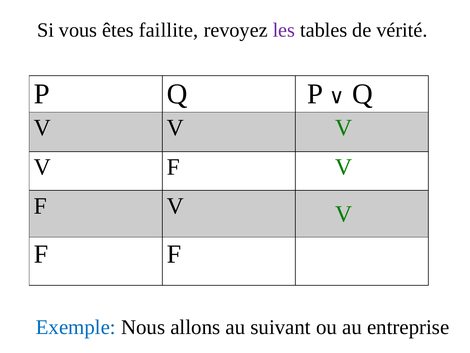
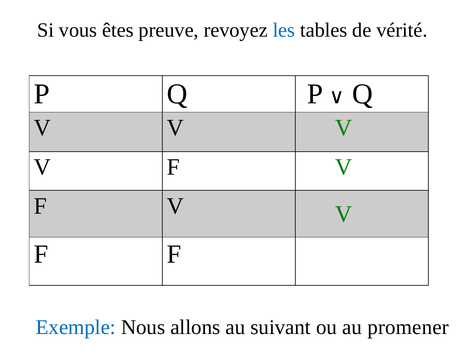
faillite: faillite -> preuve
les colour: purple -> blue
entreprise: entreprise -> promener
